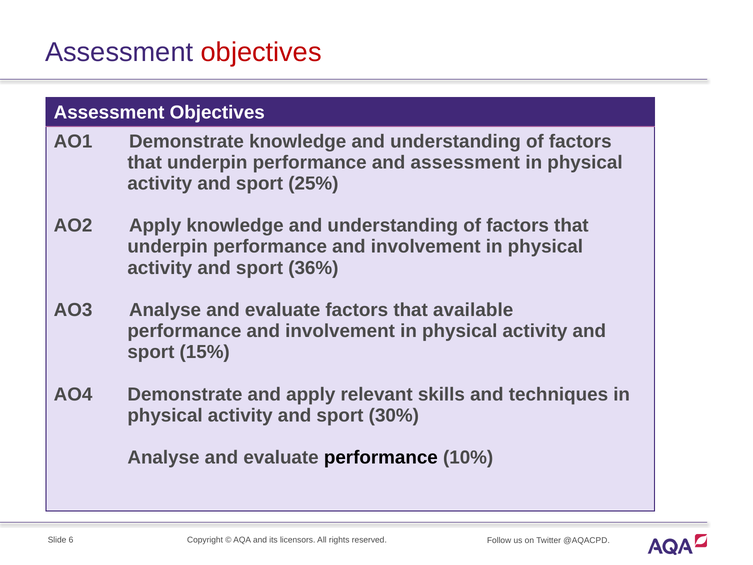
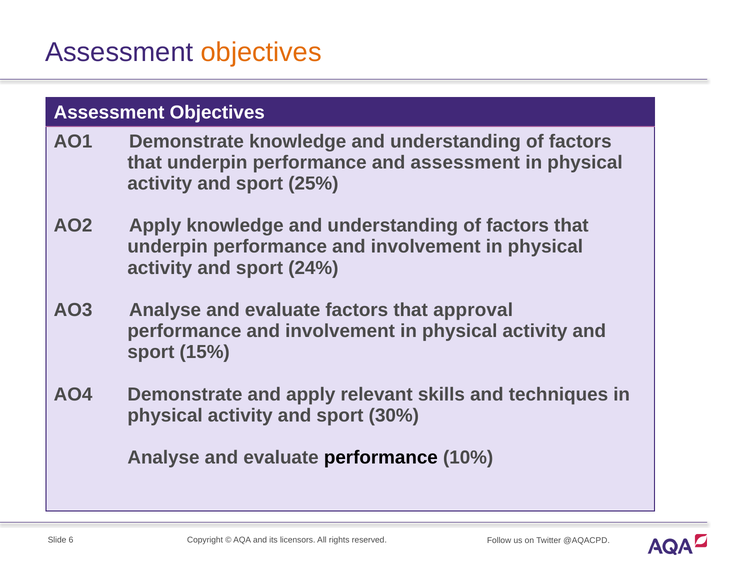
objectives at (261, 52) colour: red -> orange
36%: 36% -> 24%
available: available -> approval
